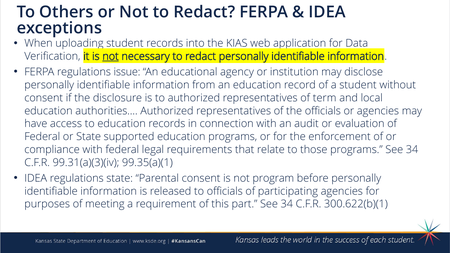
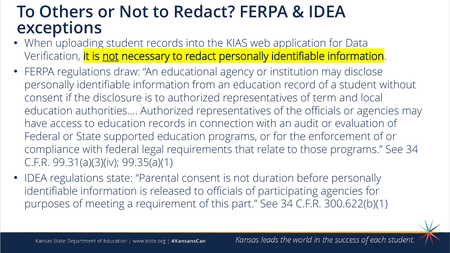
issue: issue -> draw
program: program -> duration
